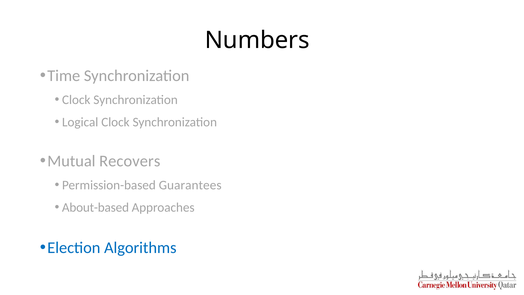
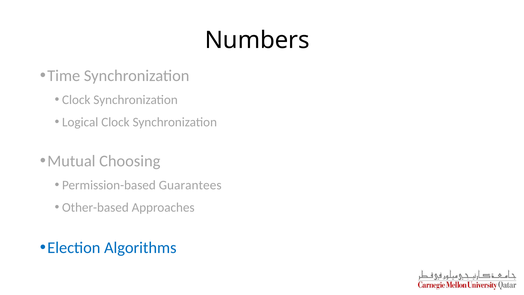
Recovers: Recovers -> Choosing
About-based: About-based -> Other-based
